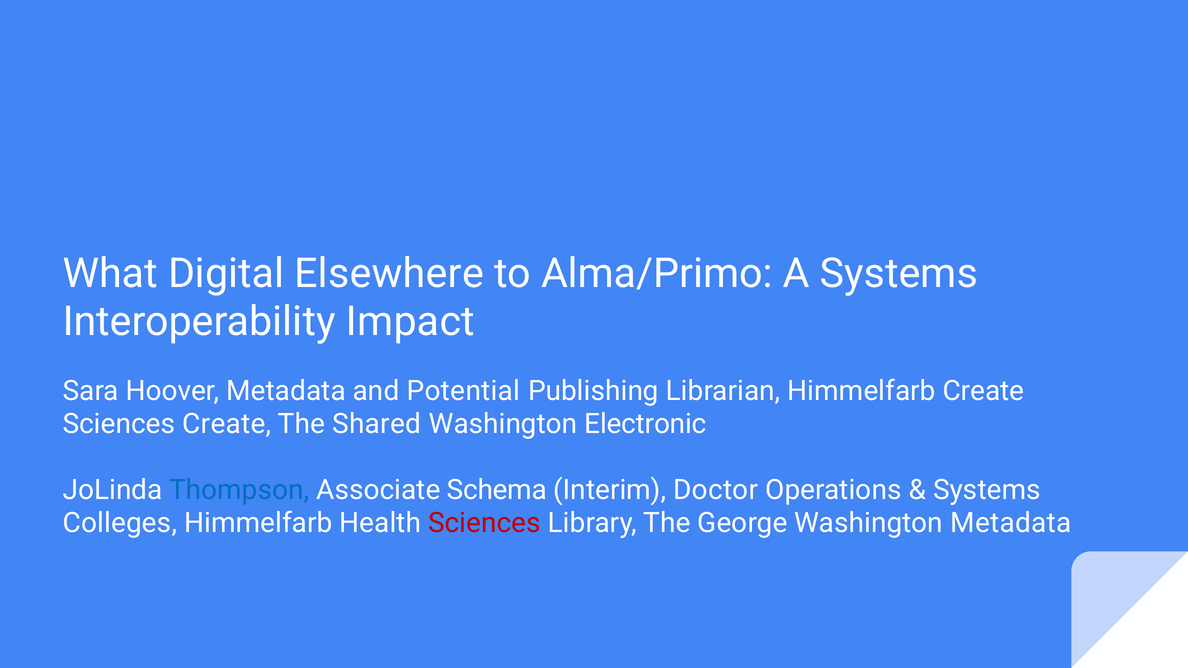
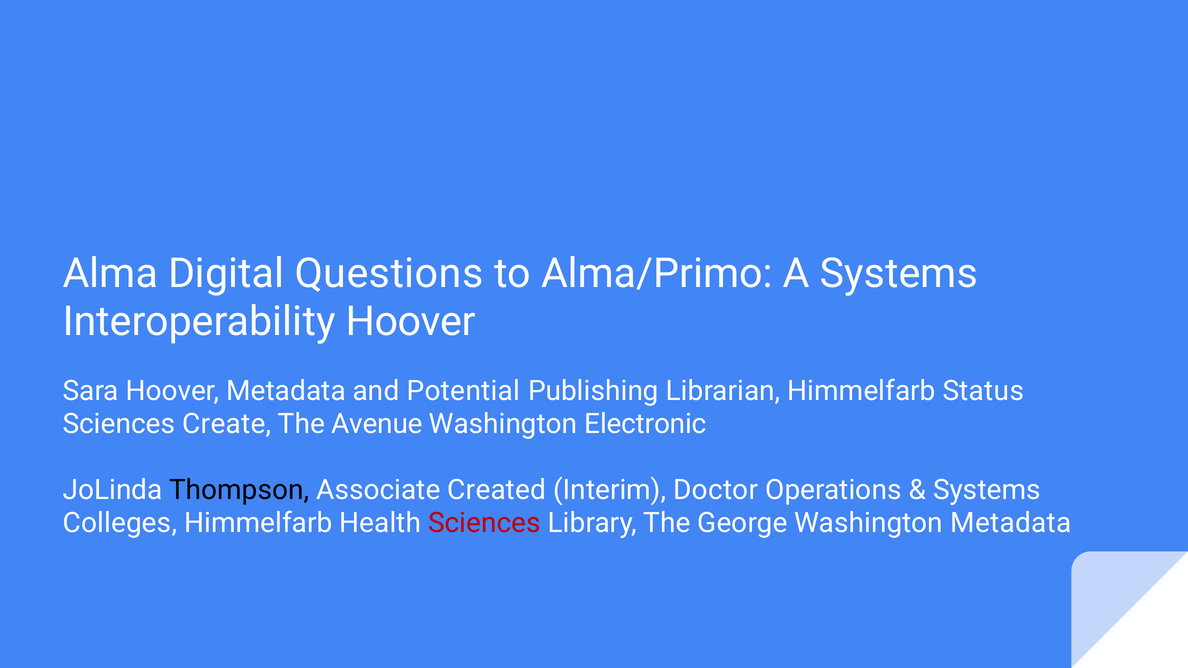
What: What -> Alma
Elsewhere: Elsewhere -> Questions
Interoperability Impact: Impact -> Hoover
Himmelfarb Create: Create -> Status
Shared: Shared -> Avenue
Thompson colour: blue -> black
Schema: Schema -> Created
